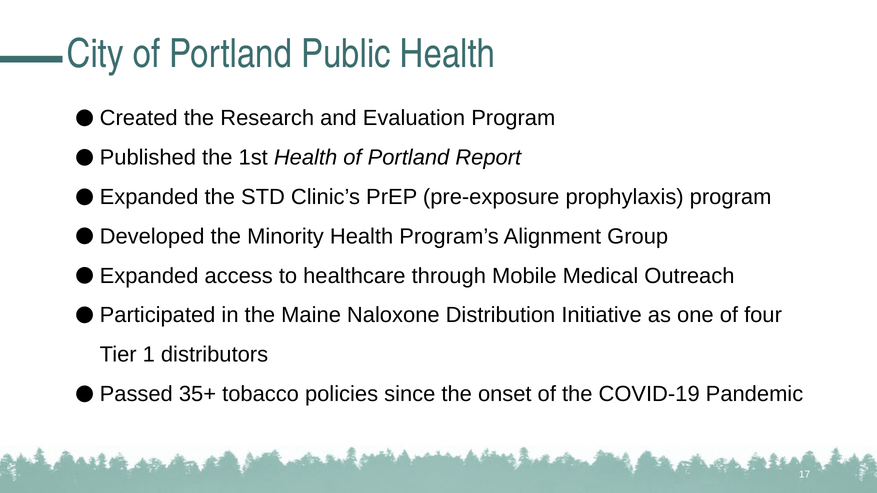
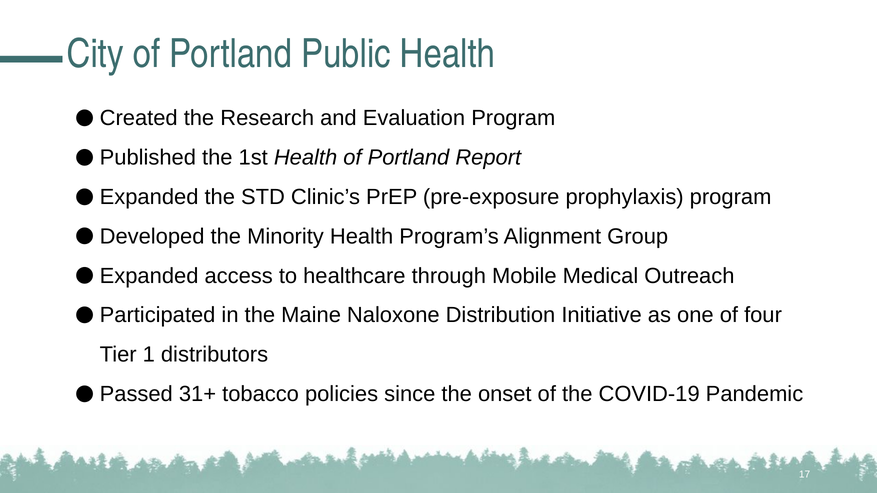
35+: 35+ -> 31+
